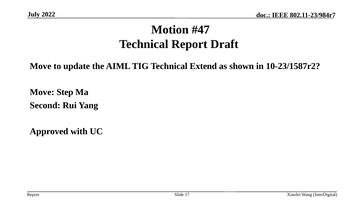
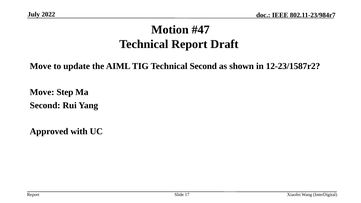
Technical Extend: Extend -> Second
10-23/1587r2: 10-23/1587r2 -> 12-23/1587r2
